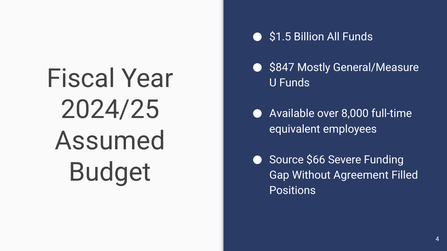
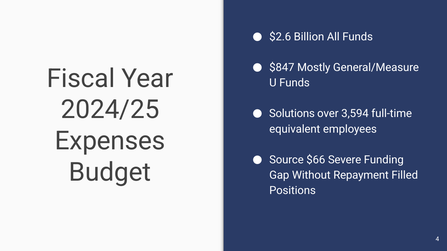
$1.5: $1.5 -> $2.6
Available: Available -> Solutions
8,000: 8,000 -> 3,594
Assumed: Assumed -> Expenses
Agreement: Agreement -> Repayment
